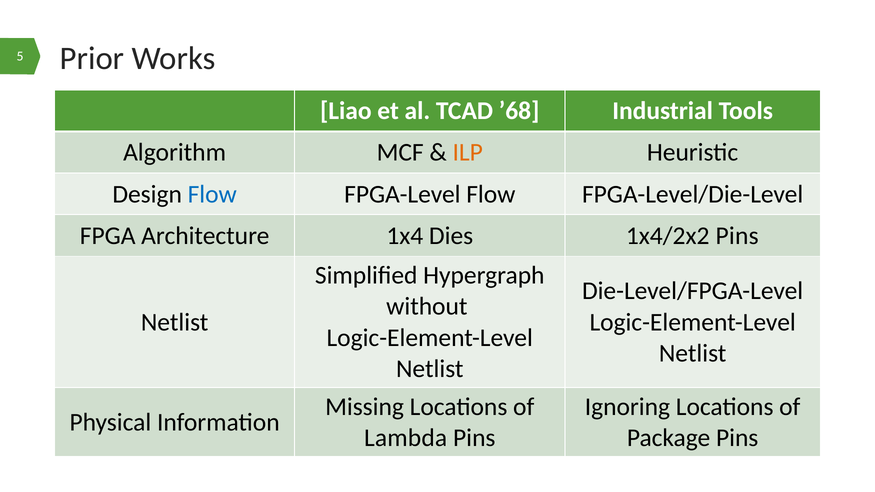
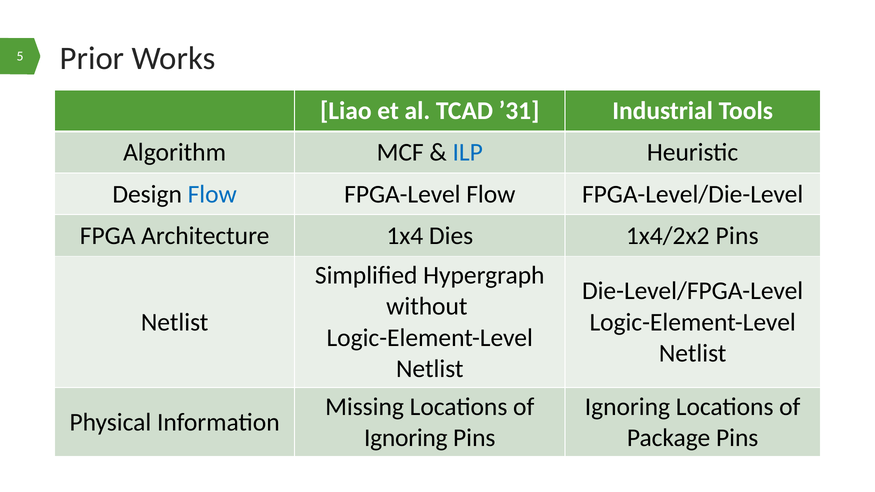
’68: ’68 -> ’31
ILP colour: orange -> blue
Lambda at (406, 438): Lambda -> Ignoring
